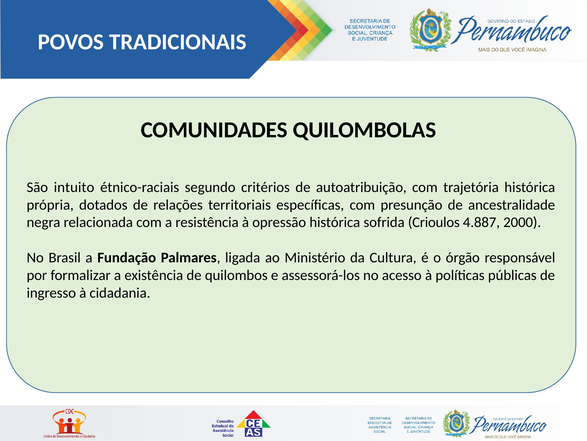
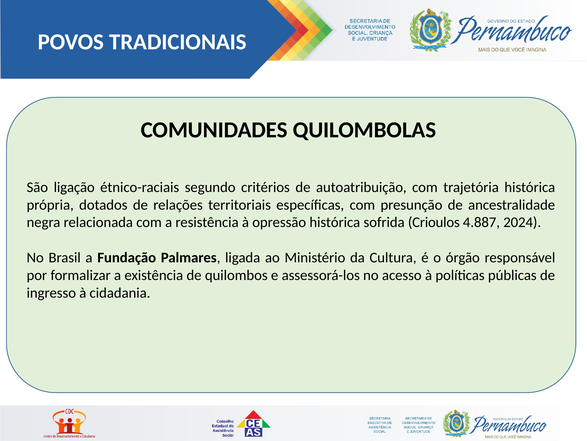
intuito: intuito -> ligação
2000: 2000 -> 2024
